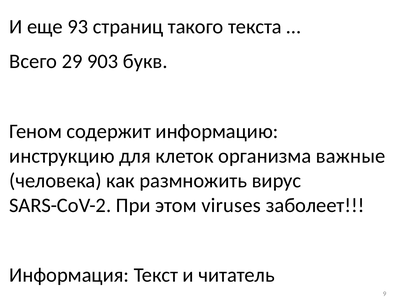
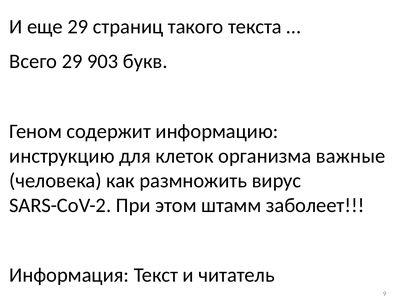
еще 93: 93 -> 29
viruses: viruses -> штамм
